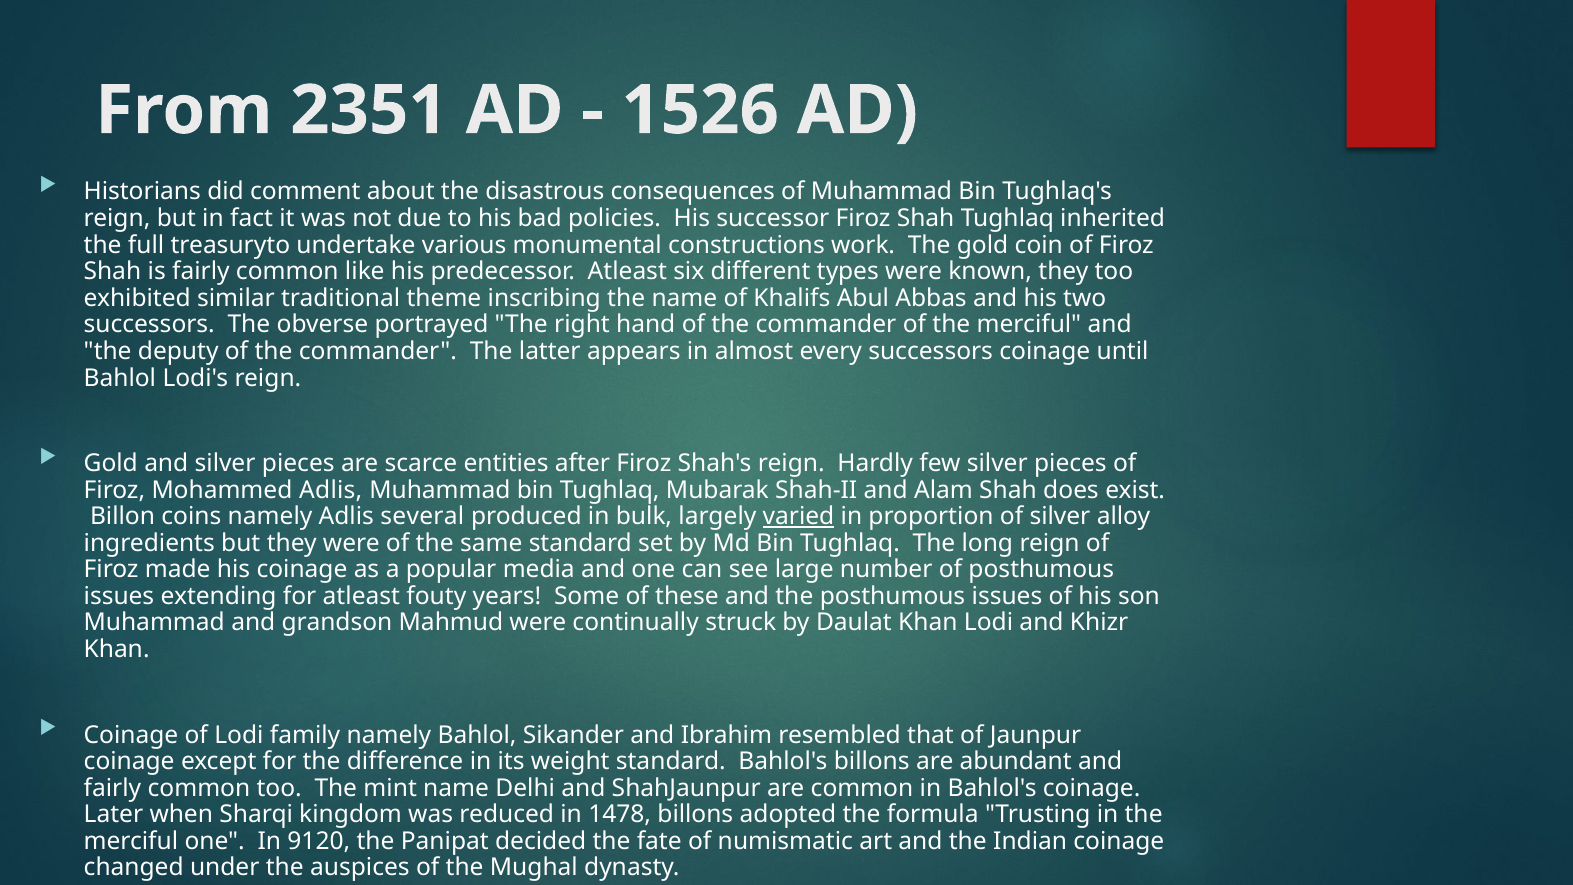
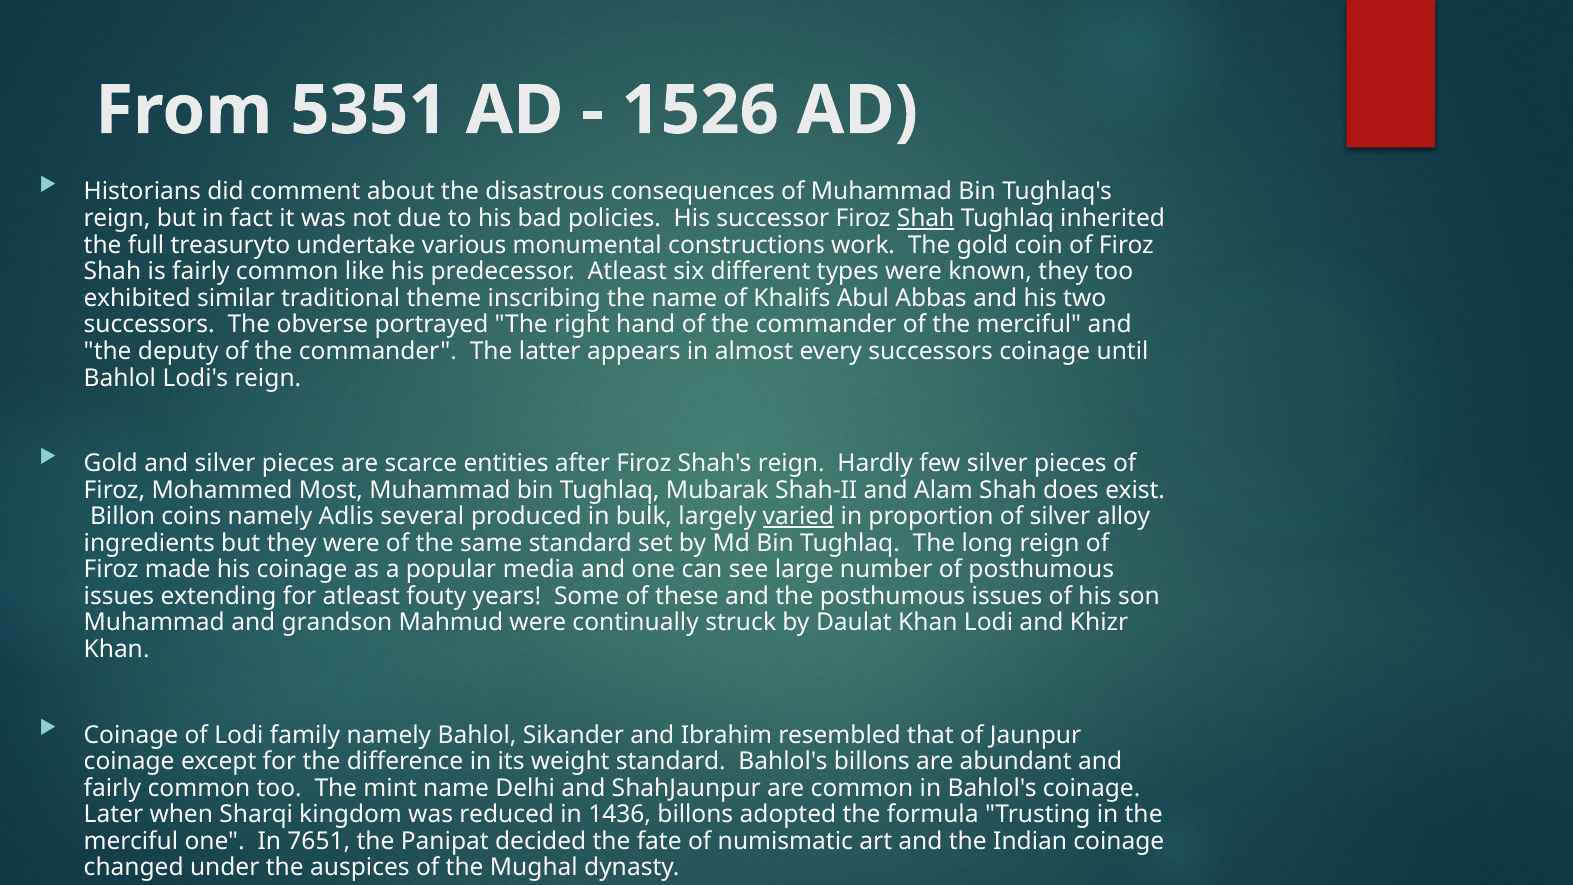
2351: 2351 -> 5351
Shah at (926, 218) underline: none -> present
Mohammed Adlis: Adlis -> Most
1478: 1478 -> 1436
9120: 9120 -> 7651
